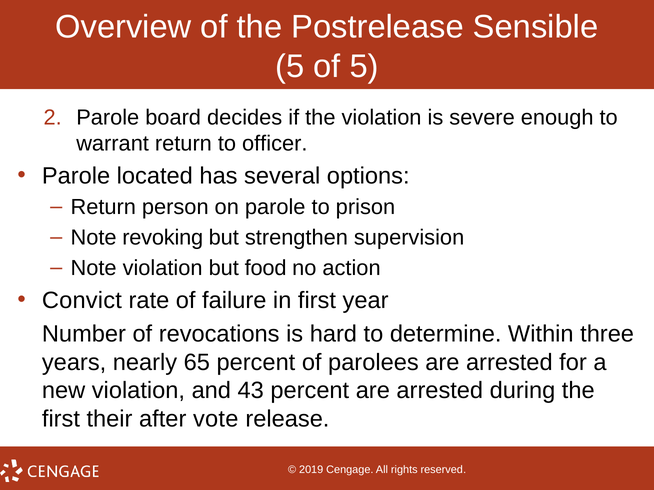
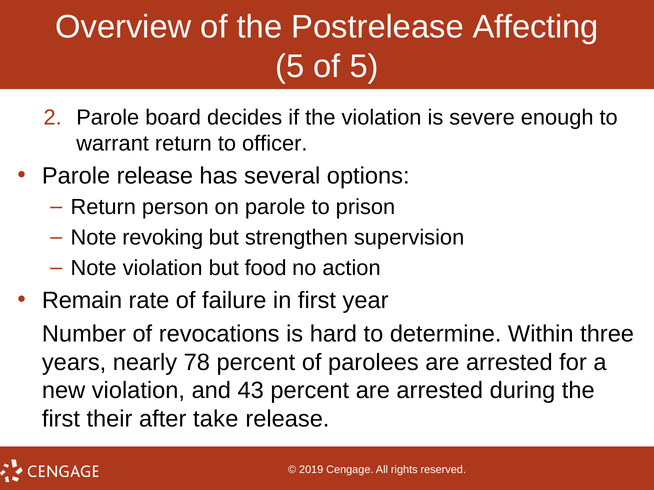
Sensible: Sensible -> Affecting
Parole located: located -> release
Convict: Convict -> Remain
65: 65 -> 78
vote: vote -> take
